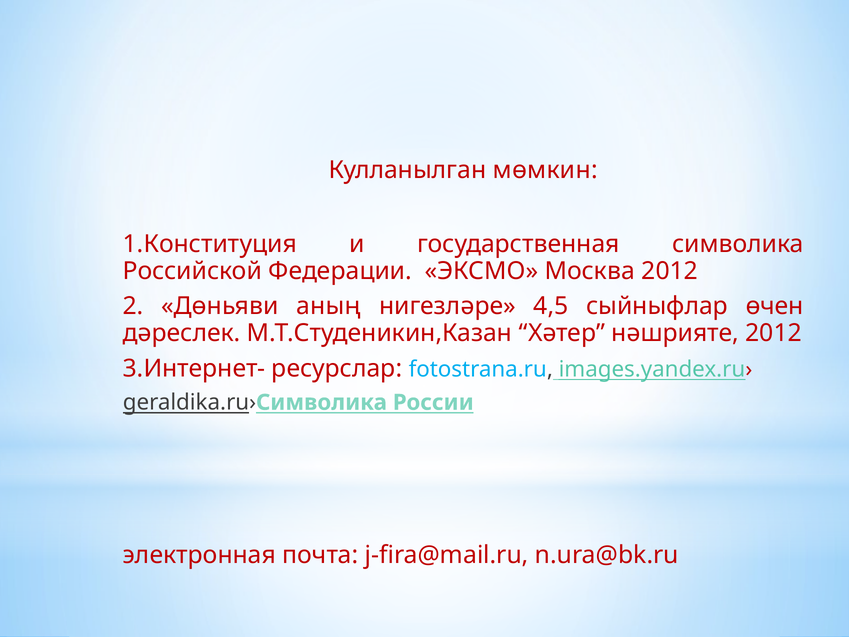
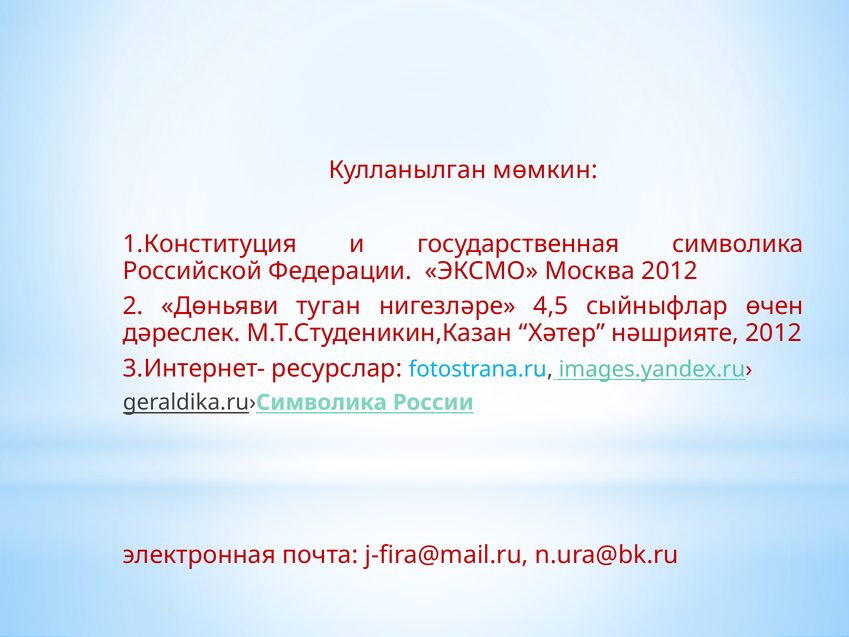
аның: аның -> туган
